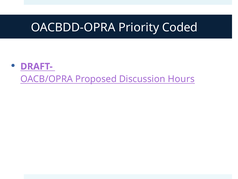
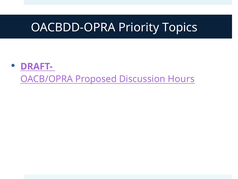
Coded: Coded -> Topics
